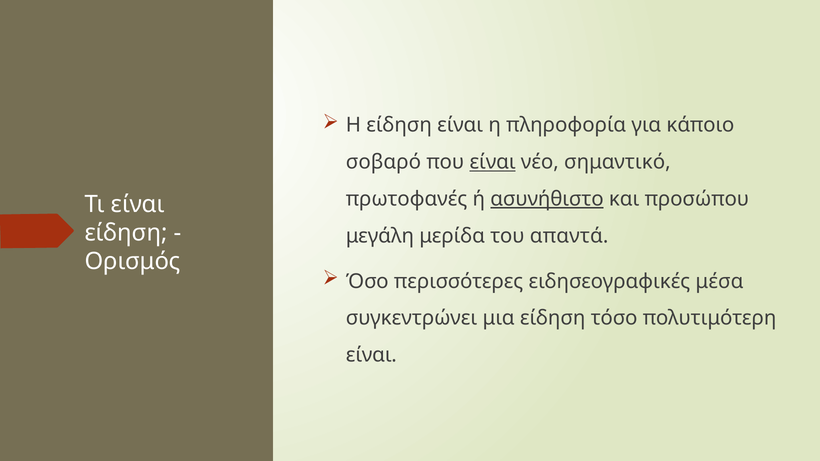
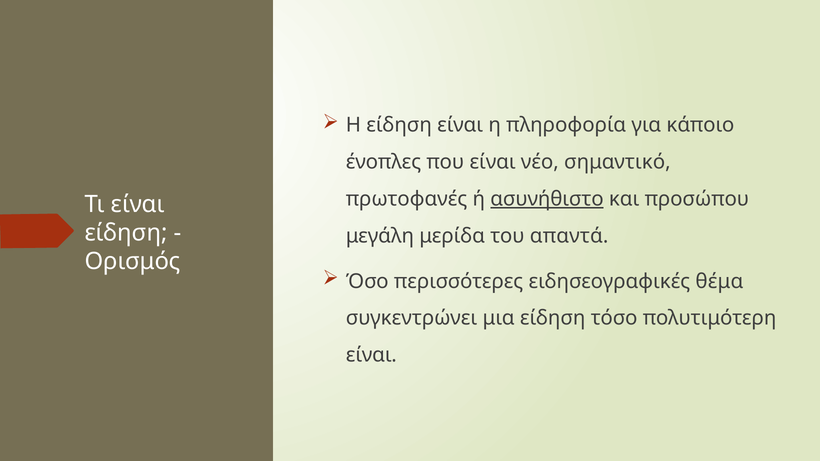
σοβαρό: σοβαρό -> ένοπλες
είναι at (493, 162) underline: present -> none
μέσα: μέσα -> θέμα
